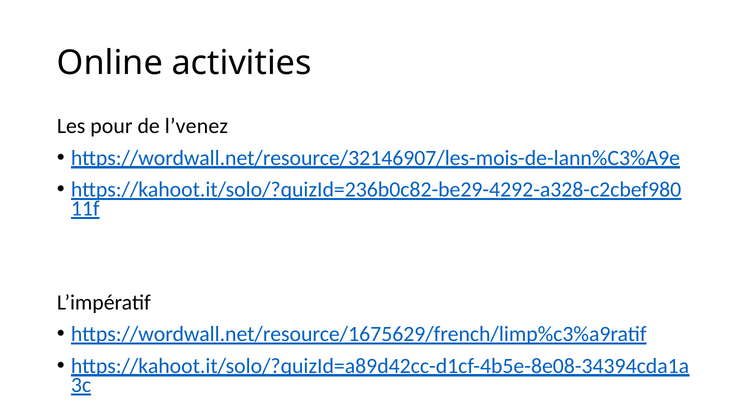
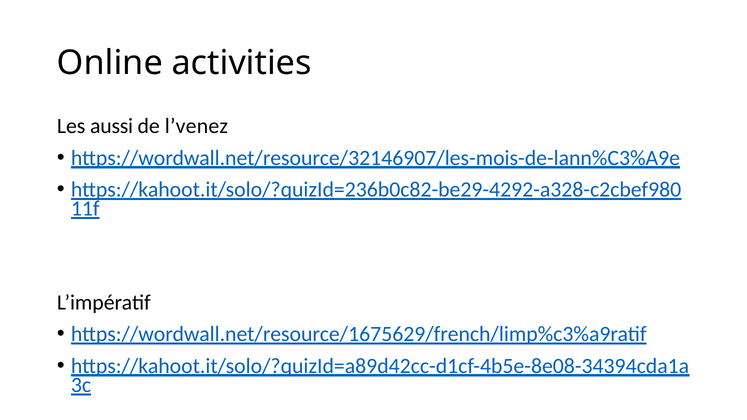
pour: pour -> aussi
